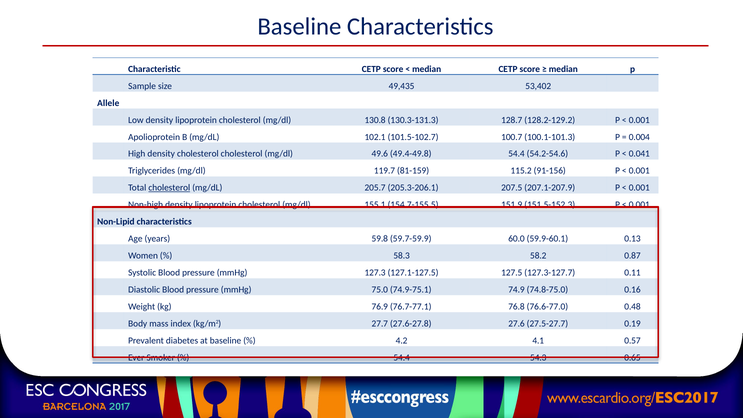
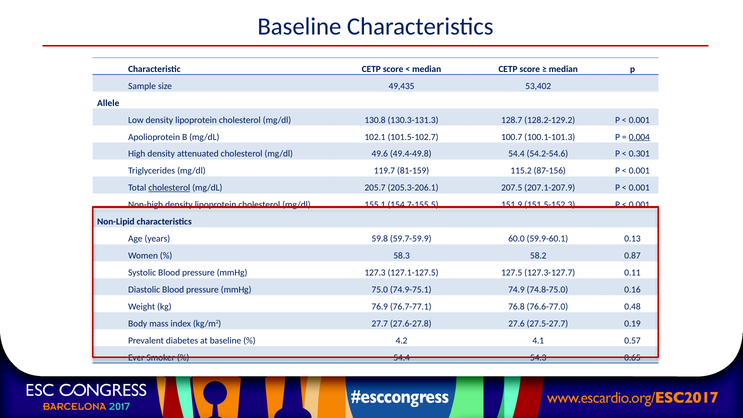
0.004 underline: none -> present
density cholesterol: cholesterol -> attenuated
0.041: 0.041 -> 0.301
91-156: 91-156 -> 87-156
